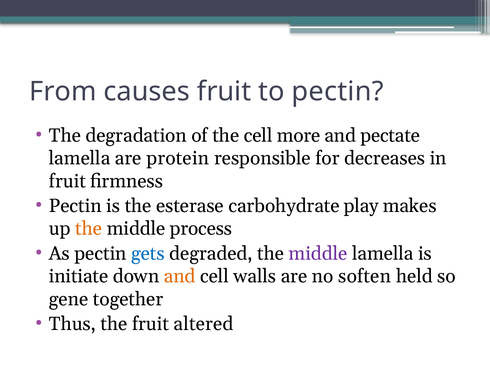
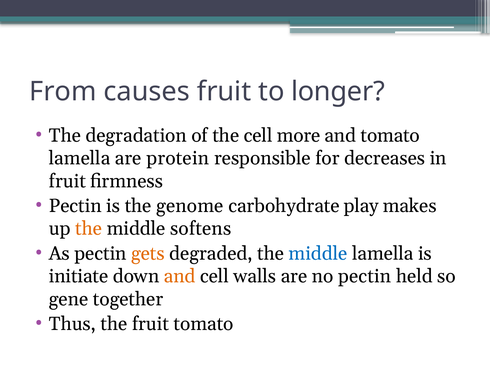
to pectin: pectin -> longer
and pectate: pectate -> tomato
esterase: esterase -> genome
process: process -> softens
gets colour: blue -> orange
middle at (318, 254) colour: purple -> blue
no soften: soften -> pectin
fruit altered: altered -> tomato
